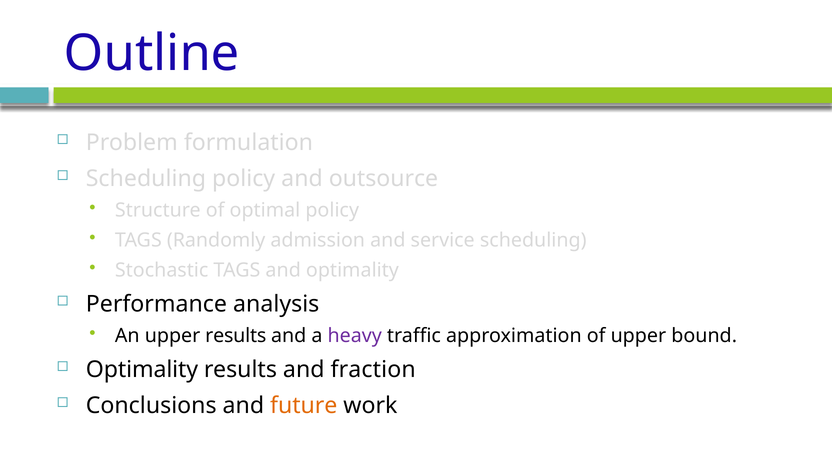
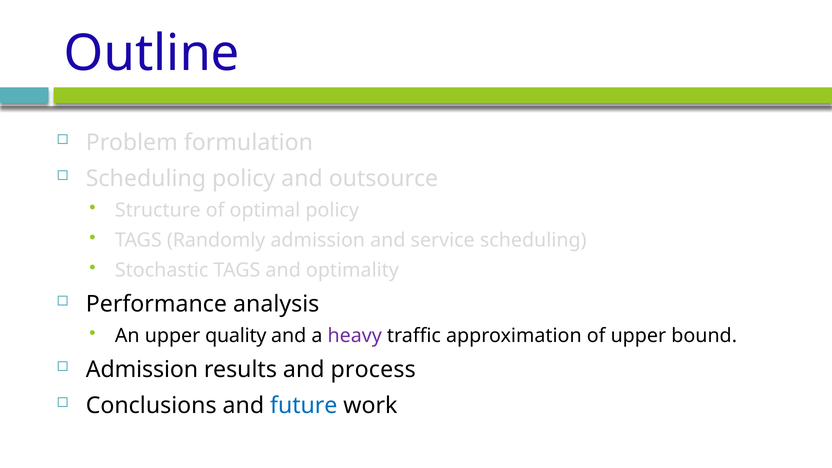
upper results: results -> quality
Optimality at (142, 370): Optimality -> Admission
fraction: fraction -> process
future colour: orange -> blue
